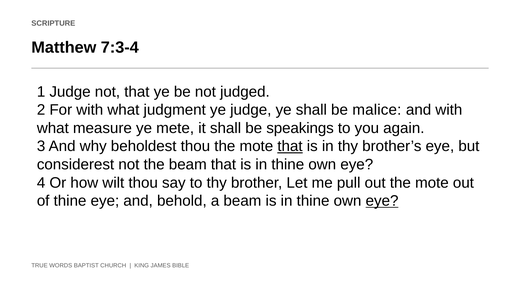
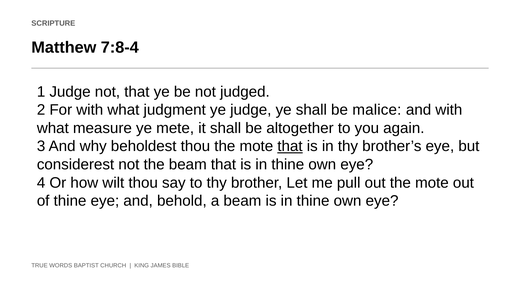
7:3-4: 7:3-4 -> 7:8-4
speakings: speakings -> altogether
eye at (382, 201) underline: present -> none
